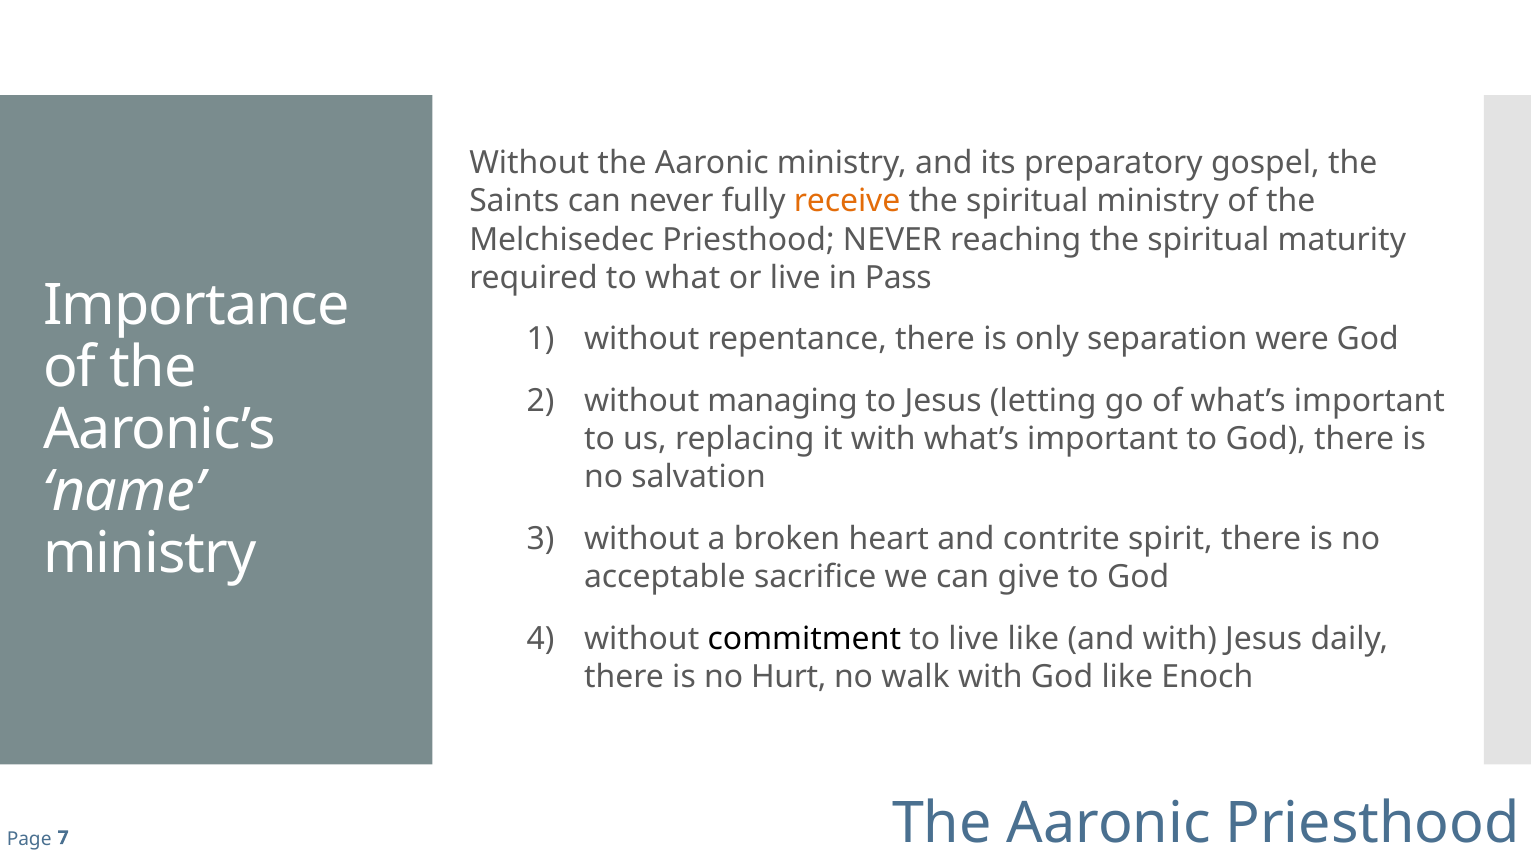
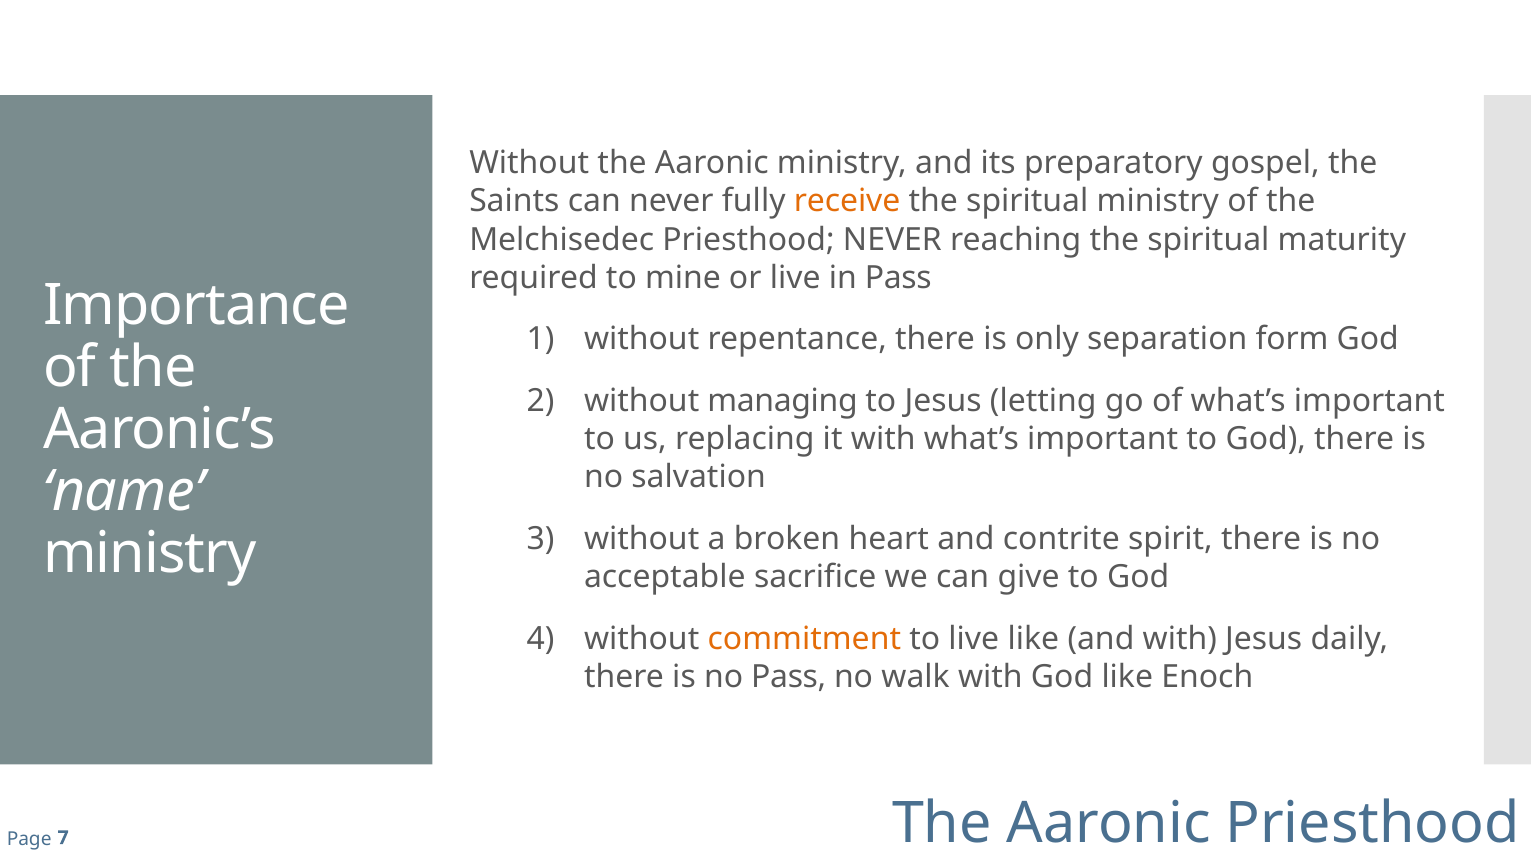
what: what -> mine
were: were -> form
commitment colour: black -> orange
no Hurt: Hurt -> Pass
